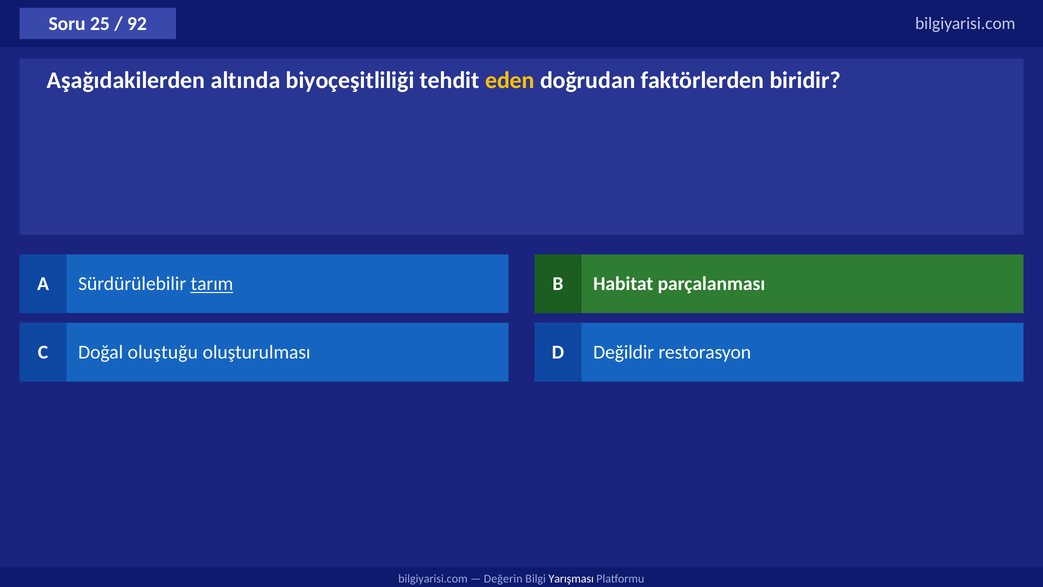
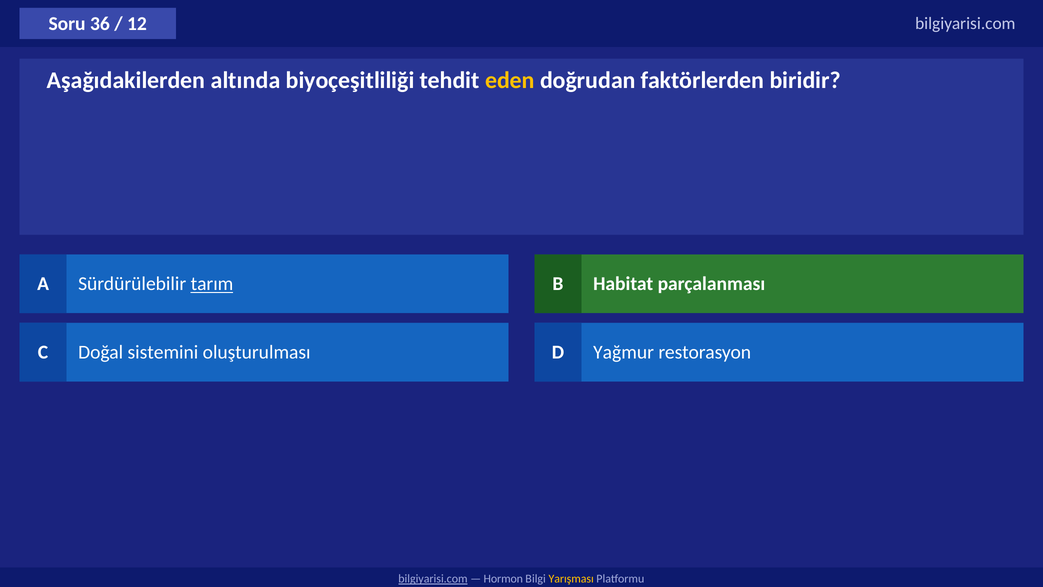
25: 25 -> 36
92: 92 -> 12
oluştuğu: oluştuğu -> sistemini
Değildir: Değildir -> Yağmur
bilgiyarisi.com at (433, 579) underline: none -> present
Değerin: Değerin -> Hormon
Yarışması colour: white -> yellow
